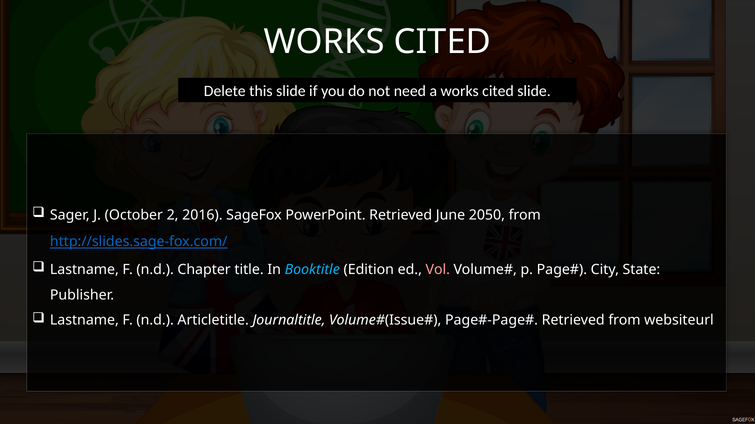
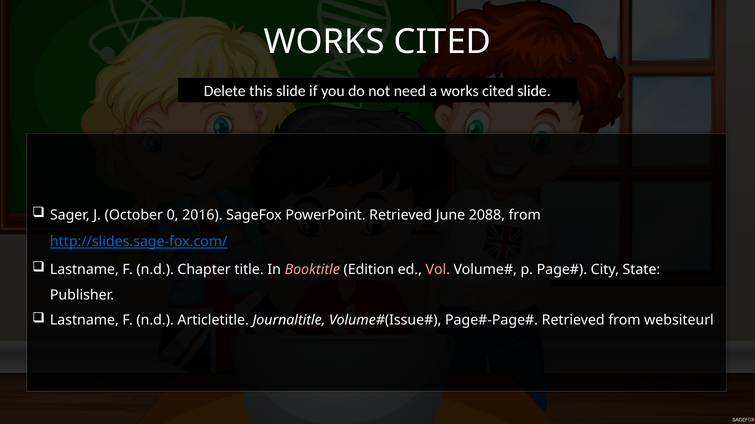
2: 2 -> 0
2050: 2050 -> 2088
Booktitle colour: light blue -> pink
